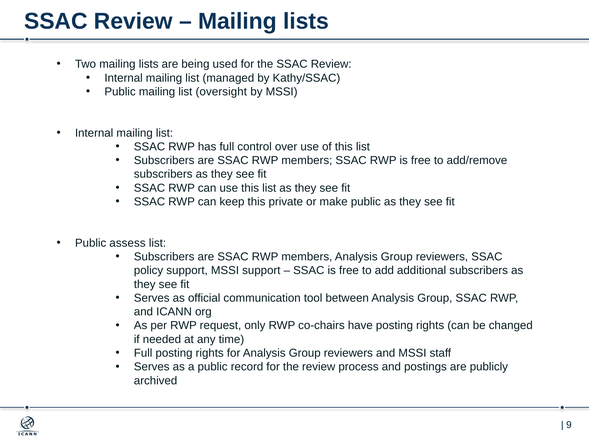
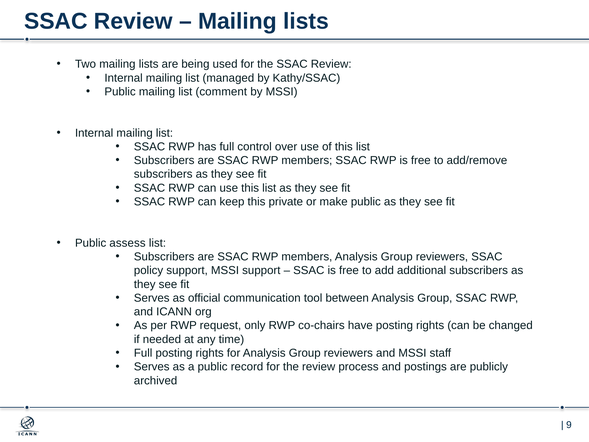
oversight: oversight -> comment
